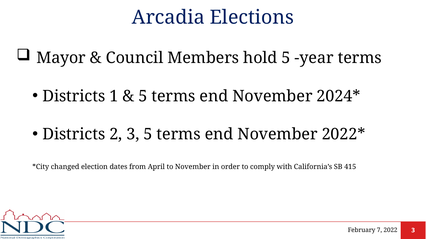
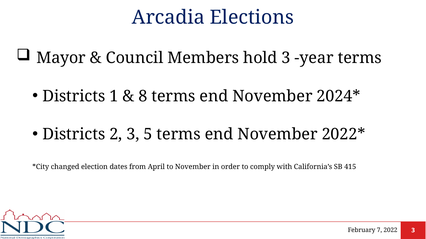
hold 5: 5 -> 3
5 at (143, 96): 5 -> 8
